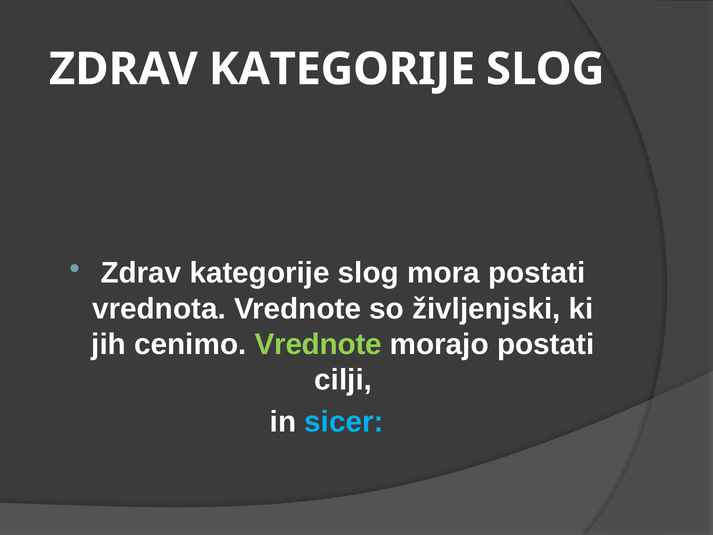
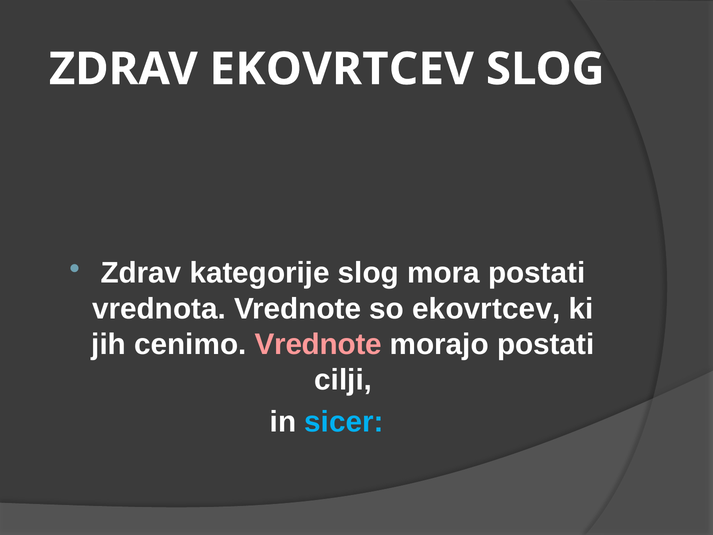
KATEGORIJE at (342, 69): KATEGORIJE -> EKOVRTCEV
so življenjski: življenjski -> ekovrtcev
Vrednote at (318, 344) colour: light green -> pink
